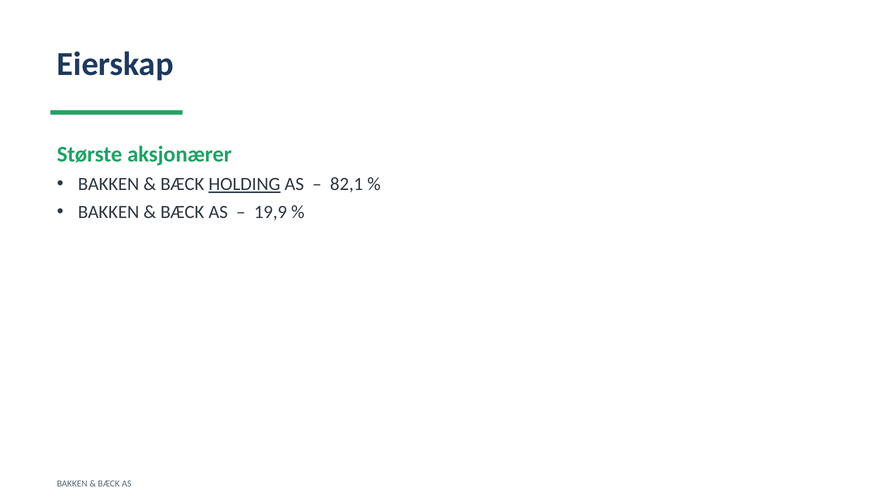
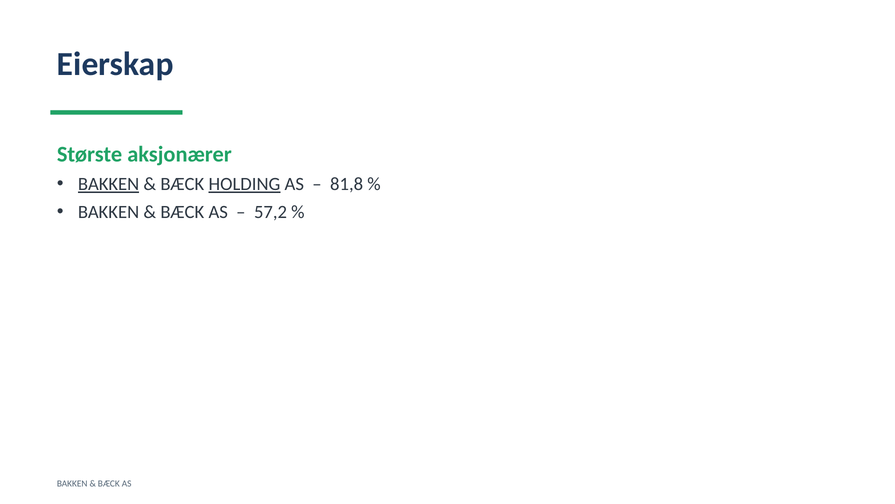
BAKKEN at (109, 184) underline: none -> present
82,1: 82,1 -> 81,8
19,9: 19,9 -> 57,2
